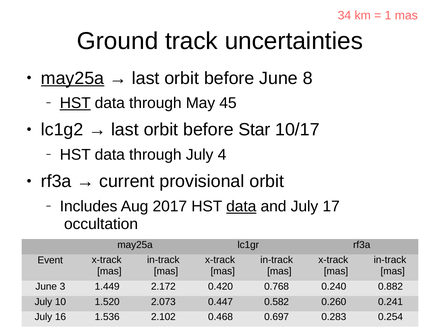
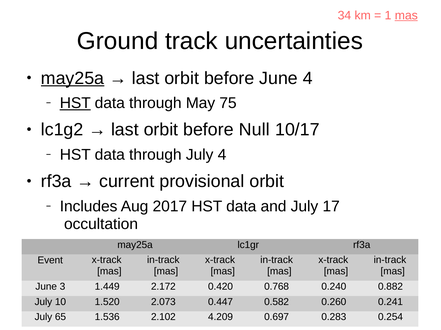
mas at (406, 15) underline: none -> present
June 8: 8 -> 4
45: 45 -> 75
Star: Star -> Null
data at (241, 207) underline: present -> none
16: 16 -> 65
0.468: 0.468 -> 4.209
